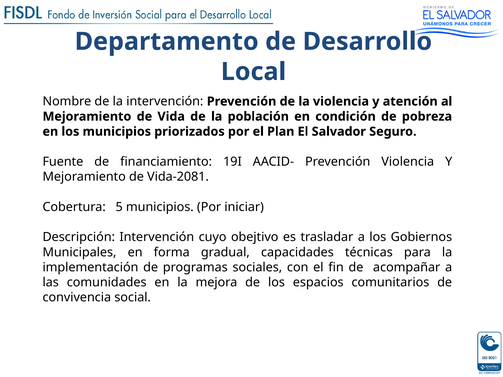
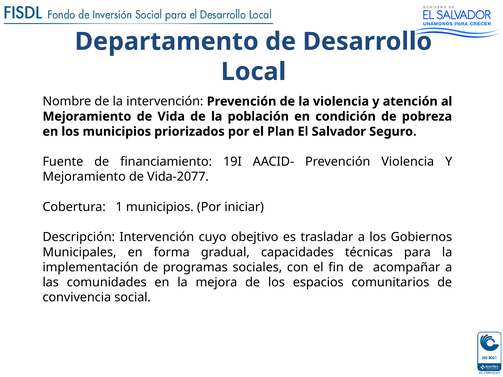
Vida-2081: Vida-2081 -> Vida-2077
5: 5 -> 1
